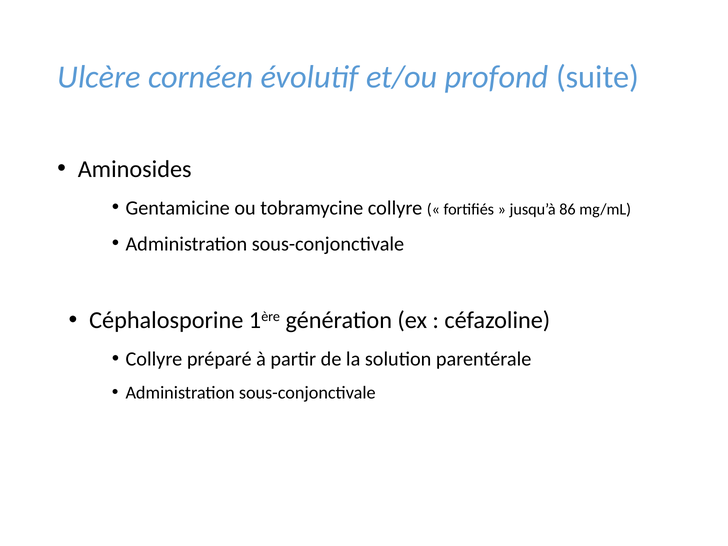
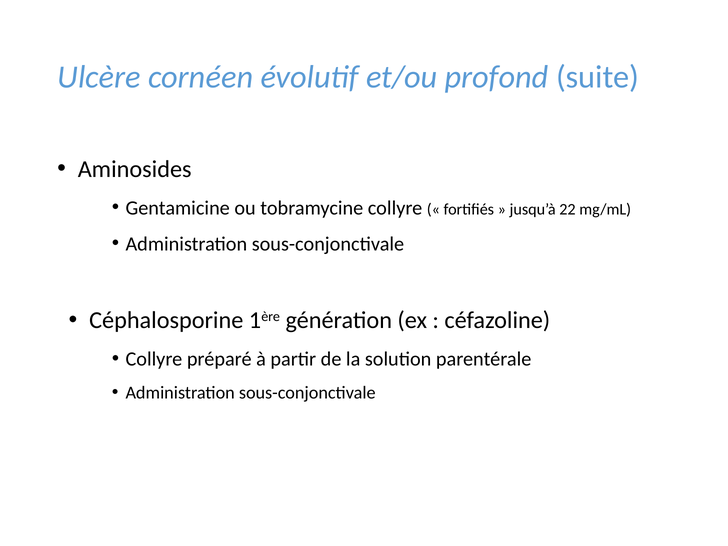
86: 86 -> 22
